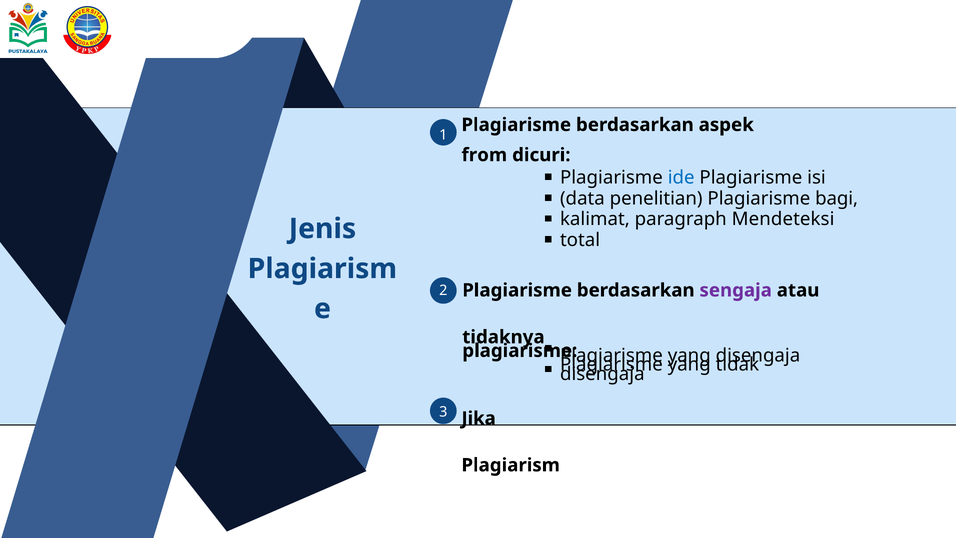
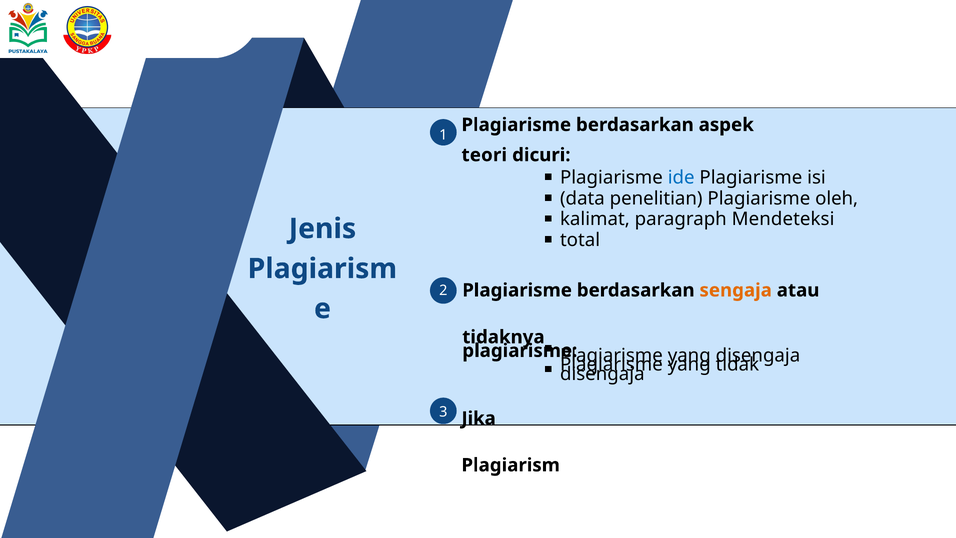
from: from -> teori
bagi: bagi -> oleh
sengaja colour: purple -> orange
